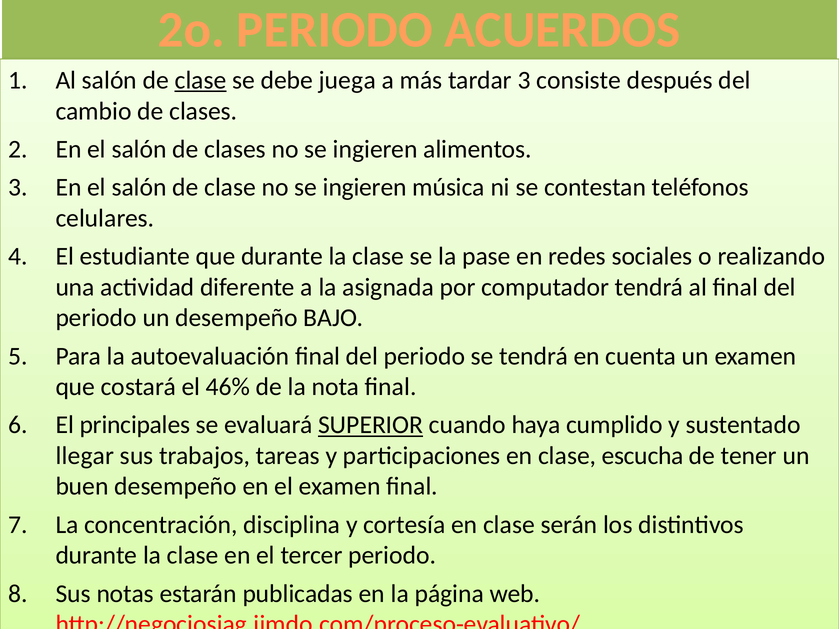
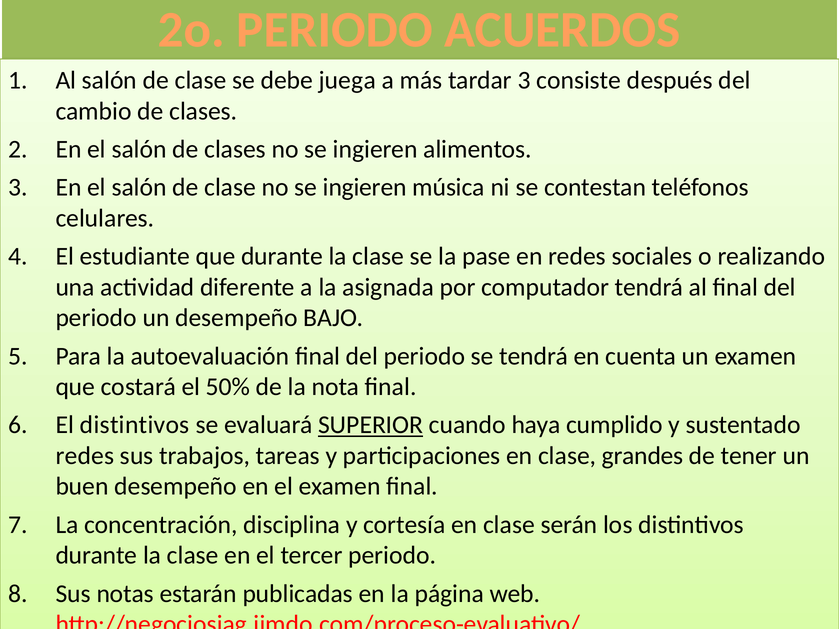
clase at (201, 80) underline: present -> none
46%: 46% -> 50%
El principales: principales -> distintivos
llegar at (85, 456): llegar -> redes
escucha: escucha -> grandes
